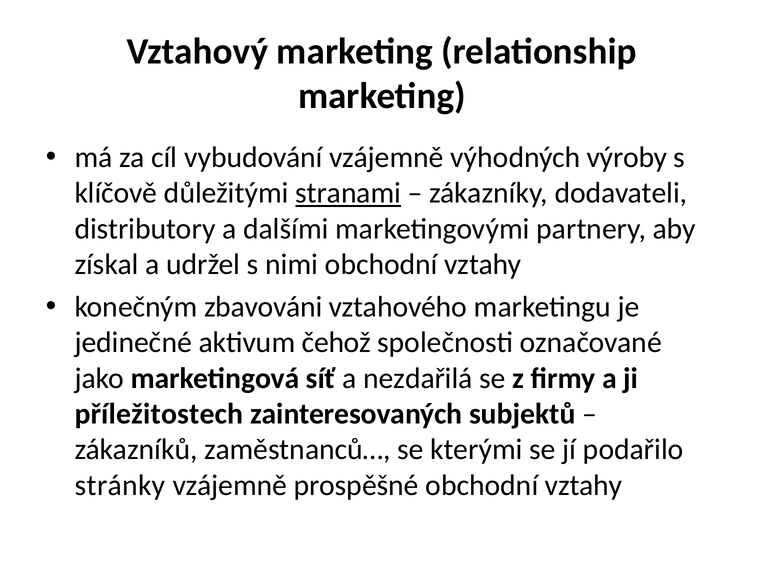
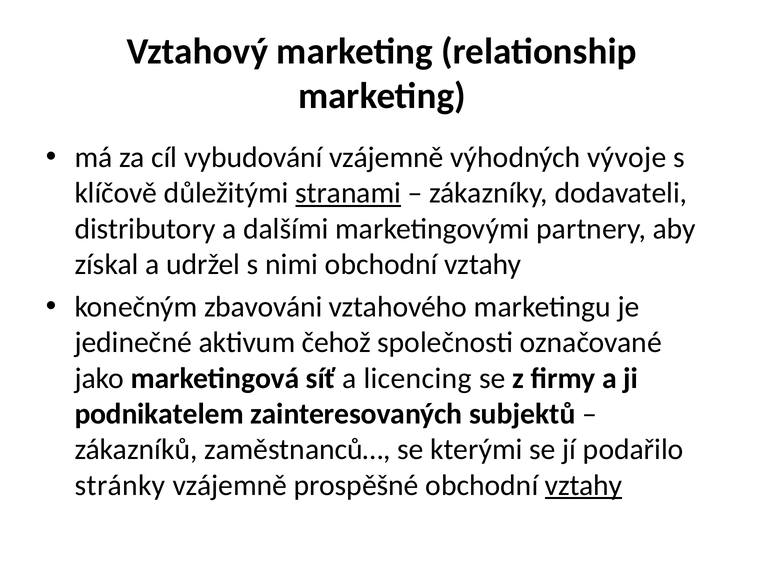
výroby: výroby -> vývoje
nezdařilá: nezdařilá -> licencing
příležitostech: příležitostech -> podnikatelem
vztahy at (584, 485) underline: none -> present
